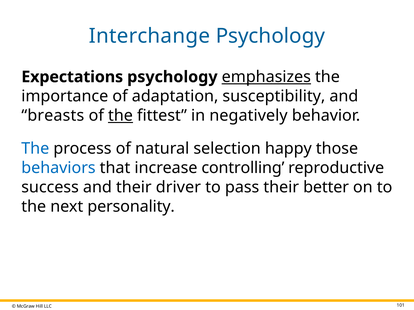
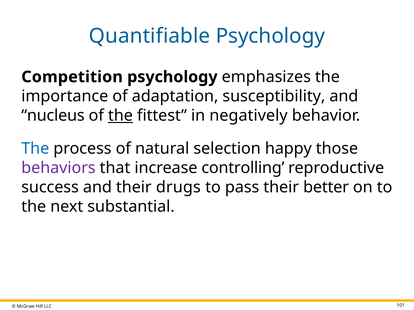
Interchange: Interchange -> Quantifiable
Expectations: Expectations -> Competition
emphasizes underline: present -> none
breasts: breasts -> nucleus
behaviors colour: blue -> purple
driver: driver -> drugs
personality: personality -> substantial
